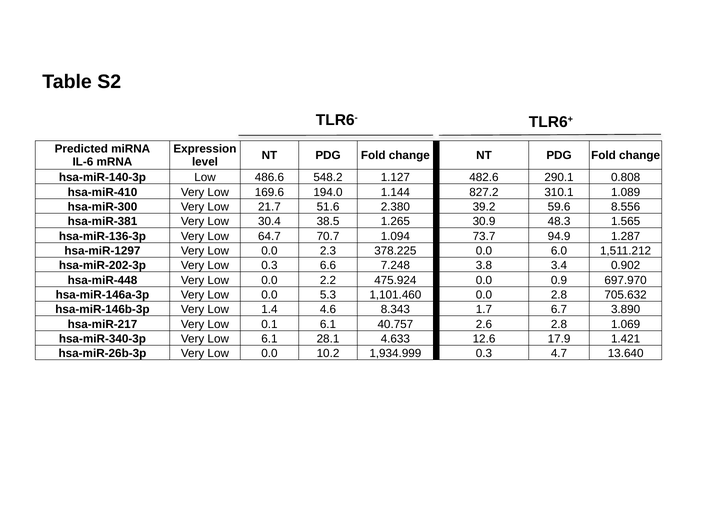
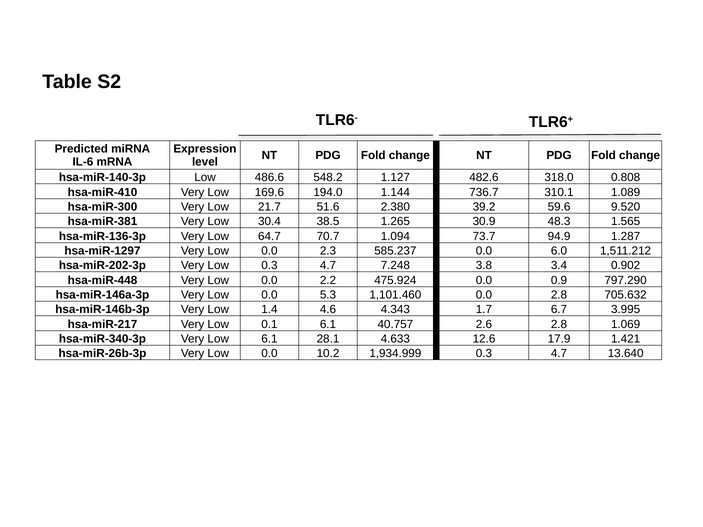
290.1: 290.1 -> 318.0
827.2: 827.2 -> 736.7
8.556: 8.556 -> 9.520
378.225: 378.225 -> 585.237
Low 0.3 6.6: 6.6 -> 4.7
697.970: 697.970 -> 797.290
8.343: 8.343 -> 4.343
3.890: 3.890 -> 3.995
